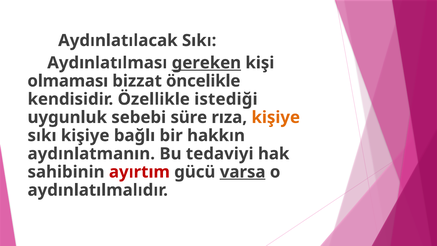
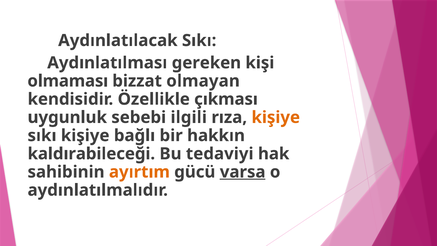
gereken underline: present -> none
öncelikle: öncelikle -> olmayan
istediği: istediği -> çıkması
süre: süre -> ilgili
aydınlatmanın: aydınlatmanın -> kaldırabileceği
ayırtım colour: red -> orange
